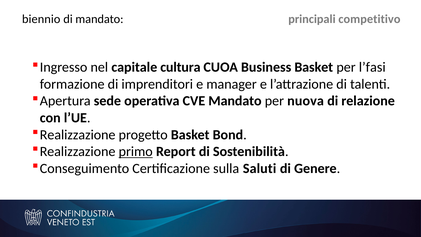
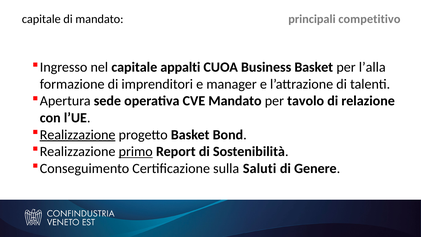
biennio at (41, 19): biennio -> capitale
cultura: cultura -> appalti
l’fasi: l’fasi -> l’alla
nuova: nuova -> tavolo
Realizzazione at (78, 135) underline: none -> present
